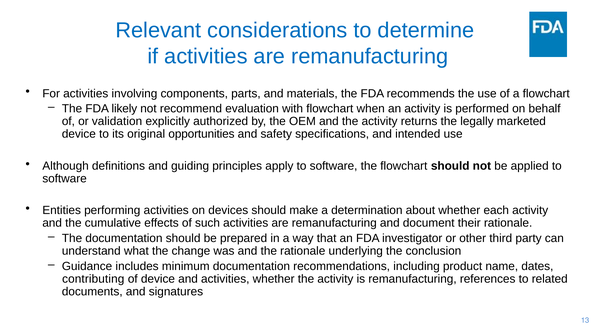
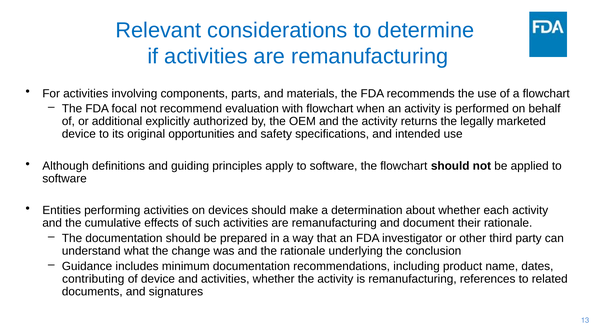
likely: likely -> focal
validation: validation -> additional
